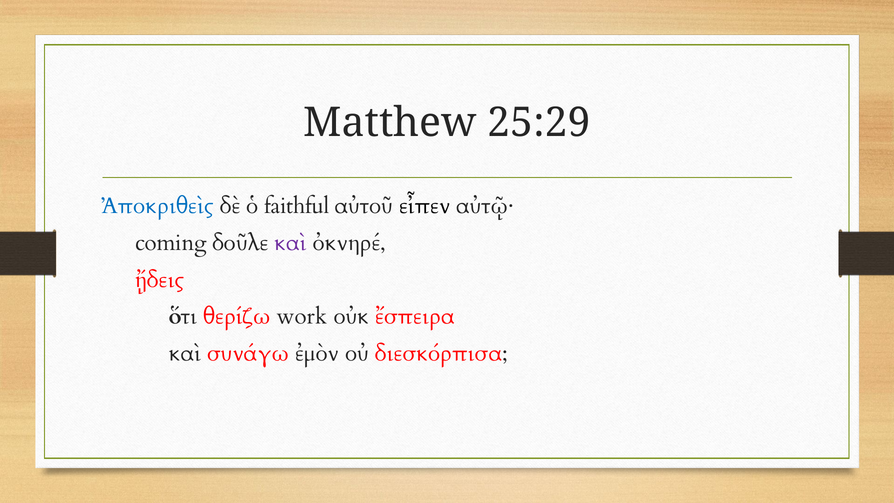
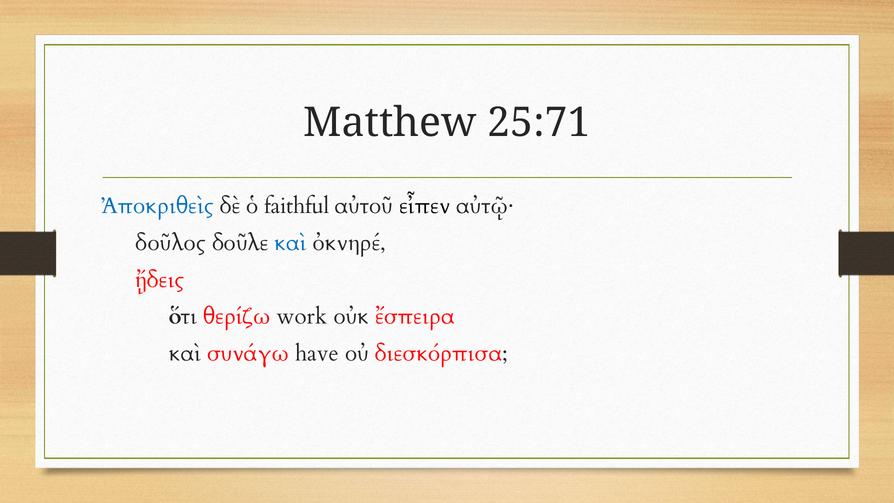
25:29: 25:29 -> 25:71
coming: coming -> δοῦλος
καὶ at (291, 243) colour: purple -> blue
ἐμὸν: ἐμὸν -> have
